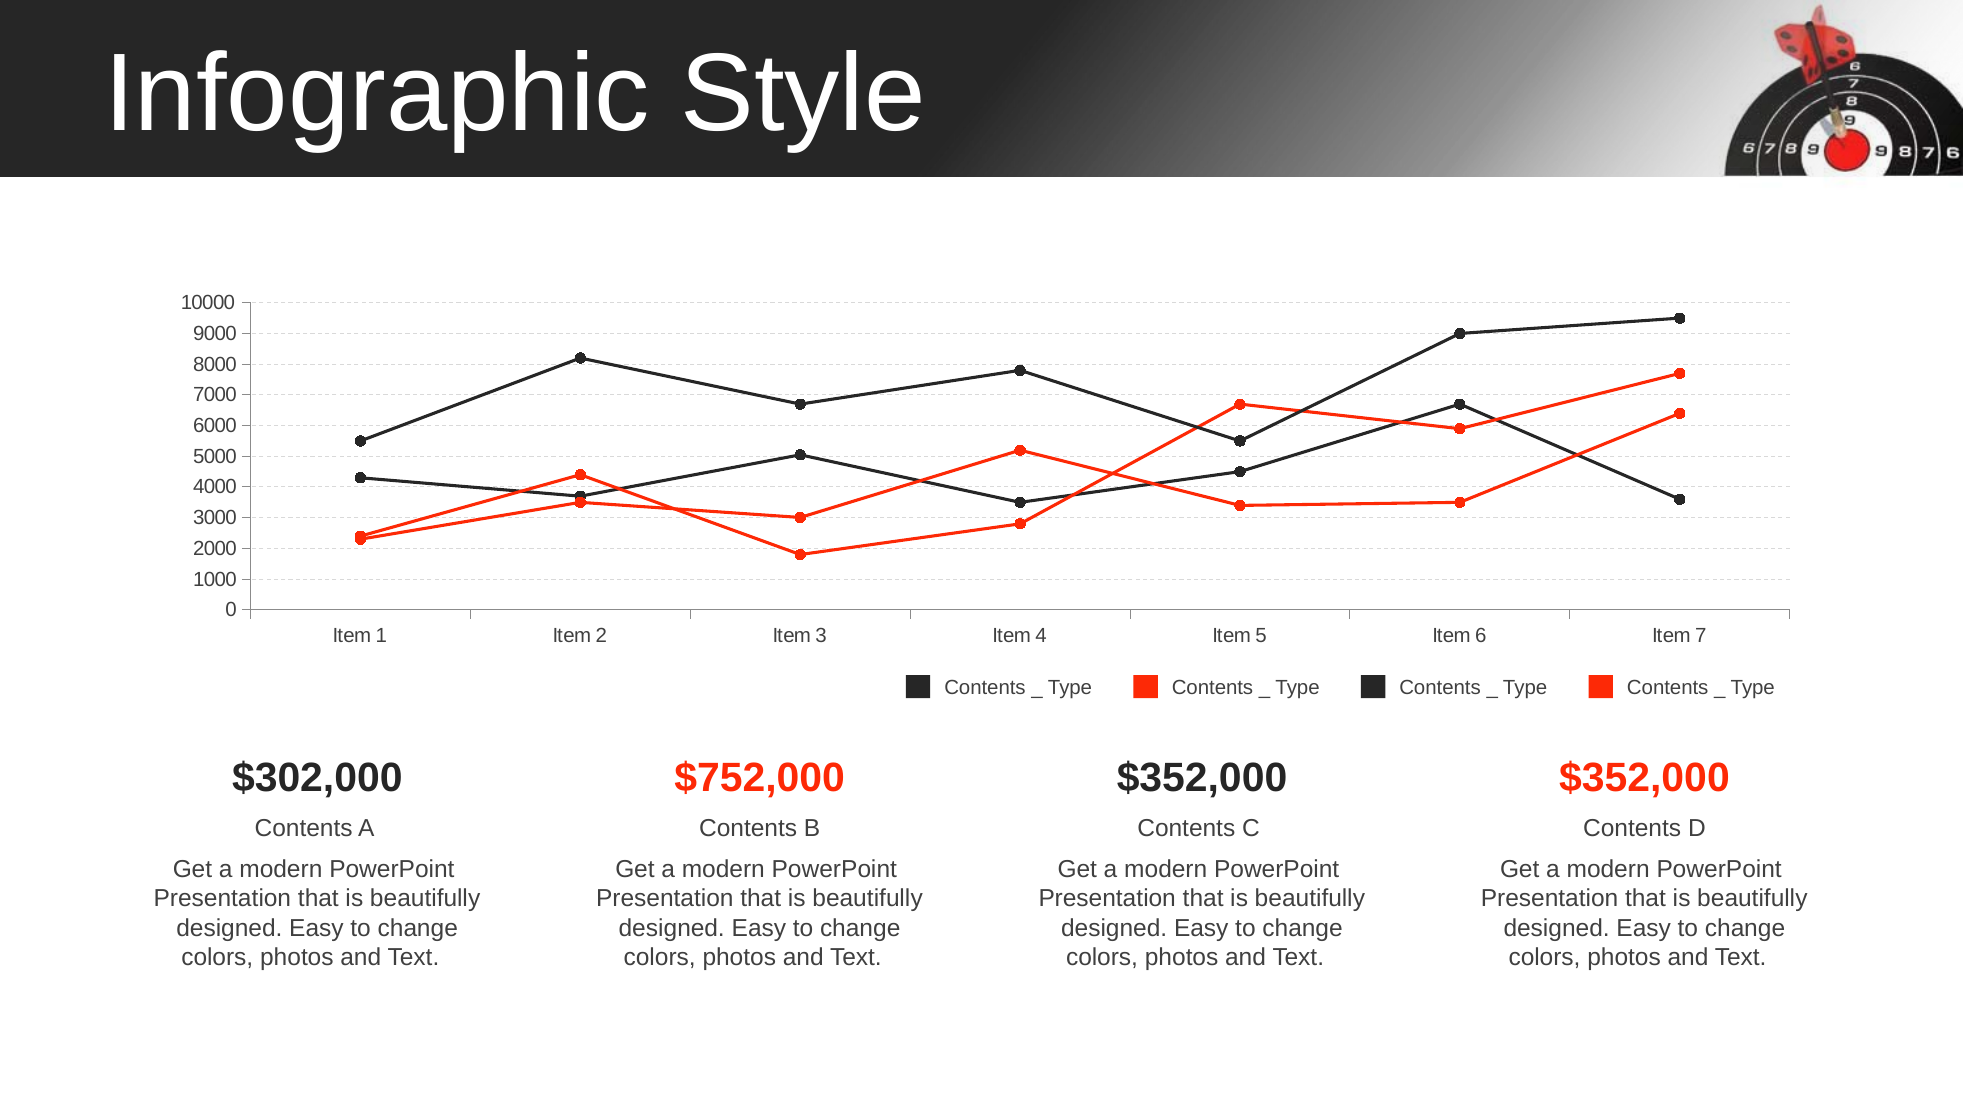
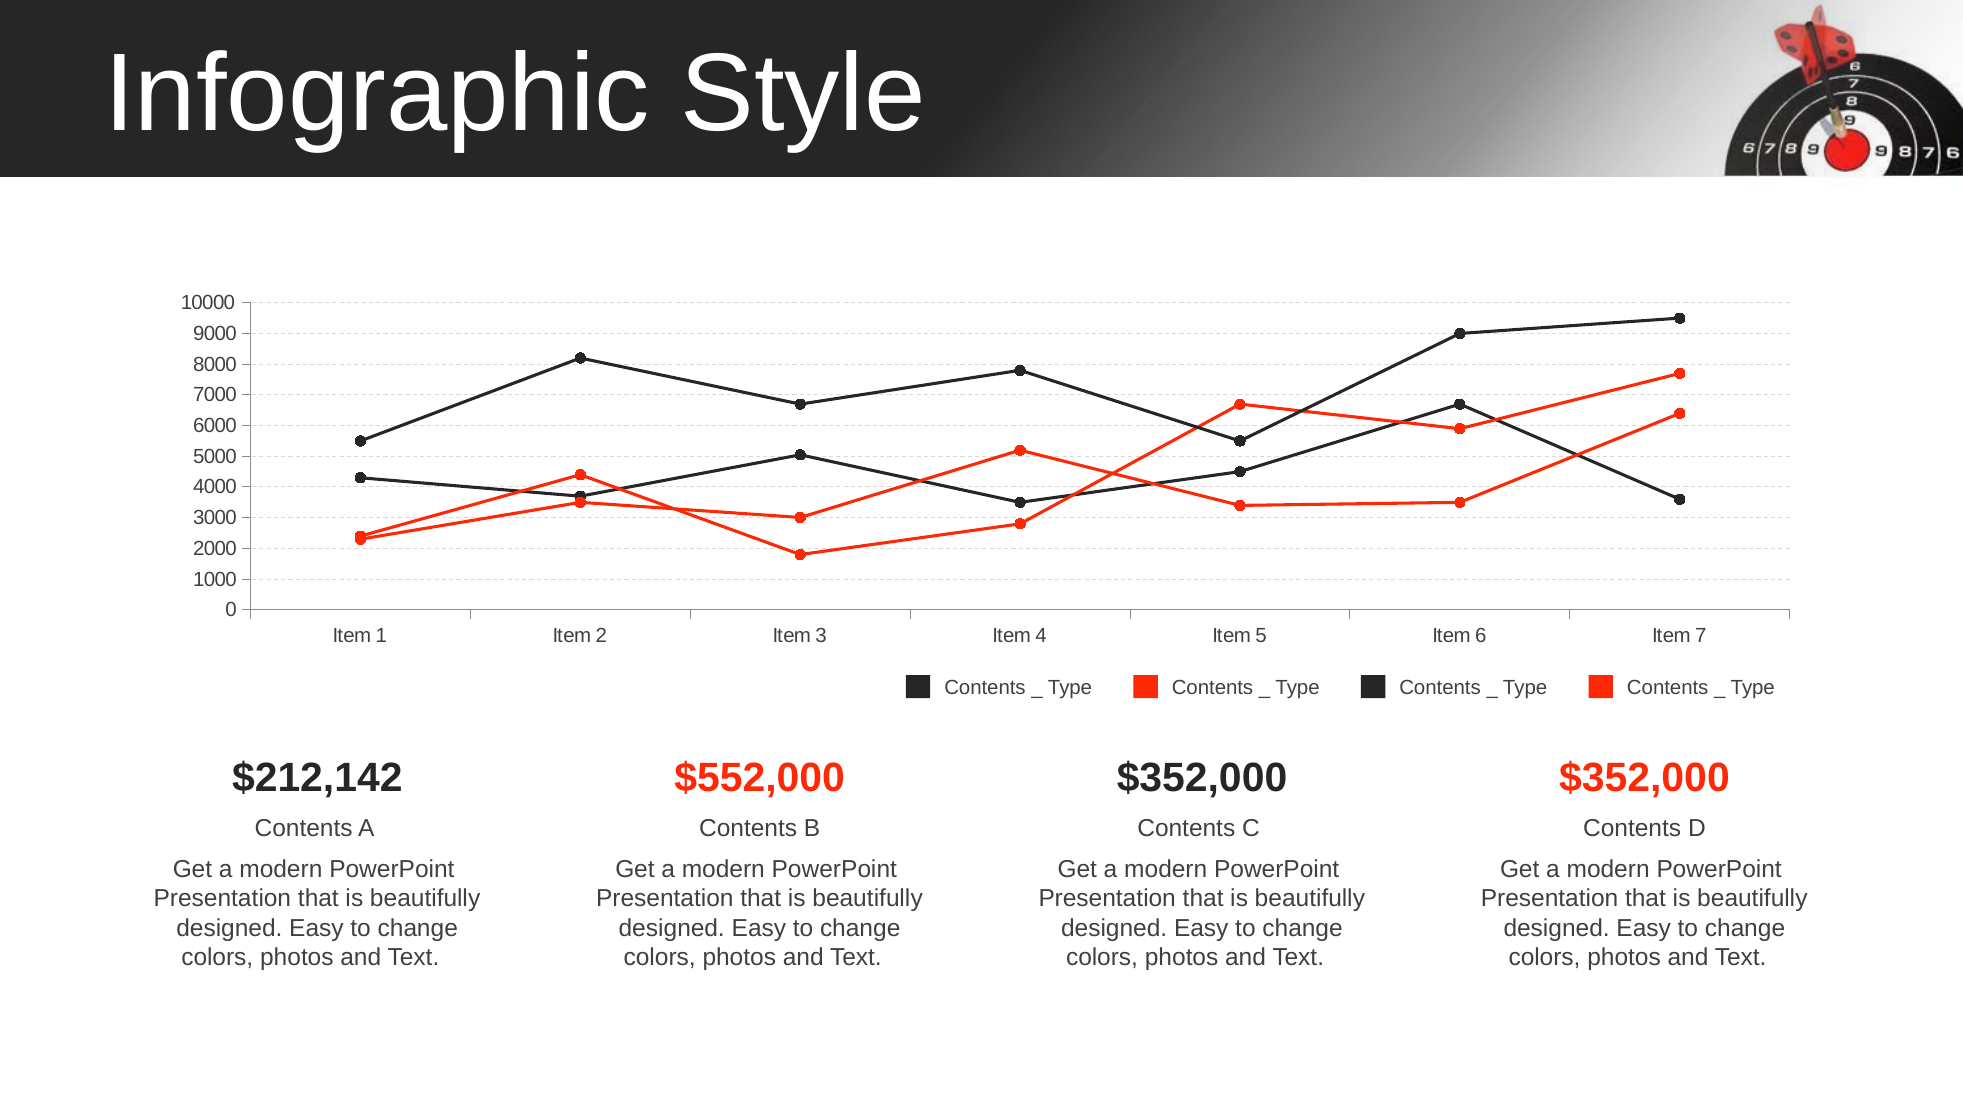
$302,000: $302,000 -> $212,142
$752,000: $752,000 -> $552,000
